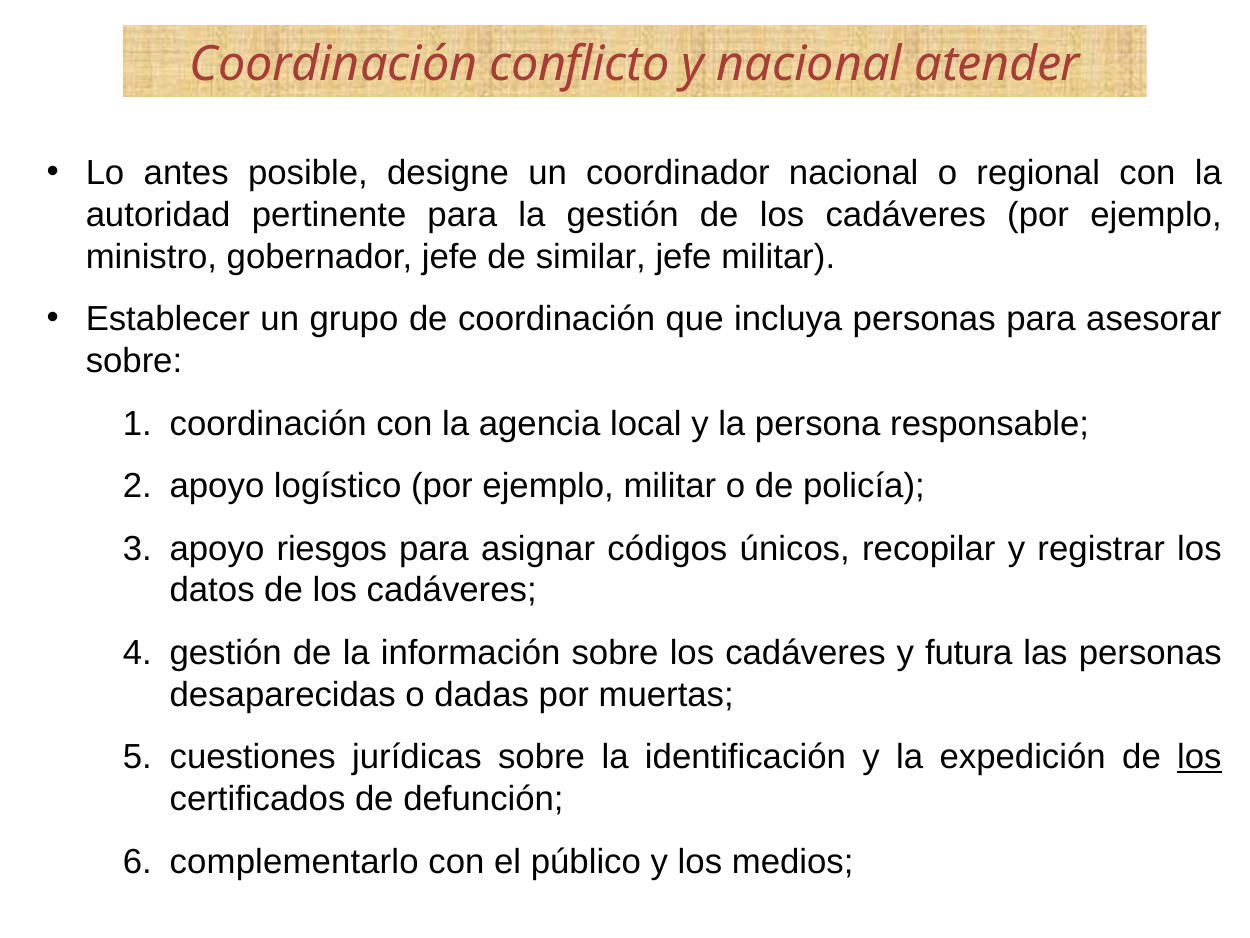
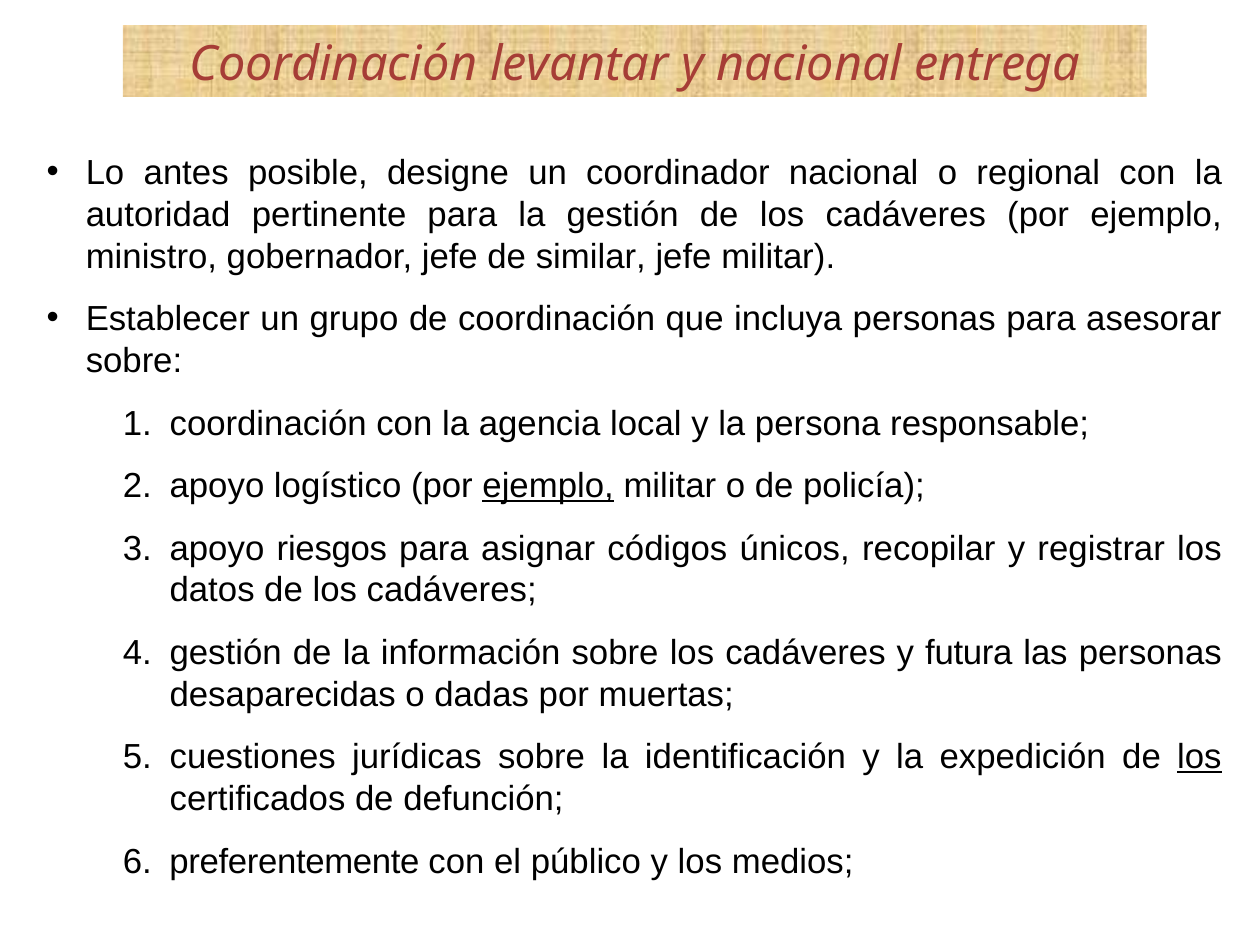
conflicto: conflicto -> levantar
atender: atender -> entrega
ejemplo at (548, 486) underline: none -> present
complementarlo: complementarlo -> preferentemente
